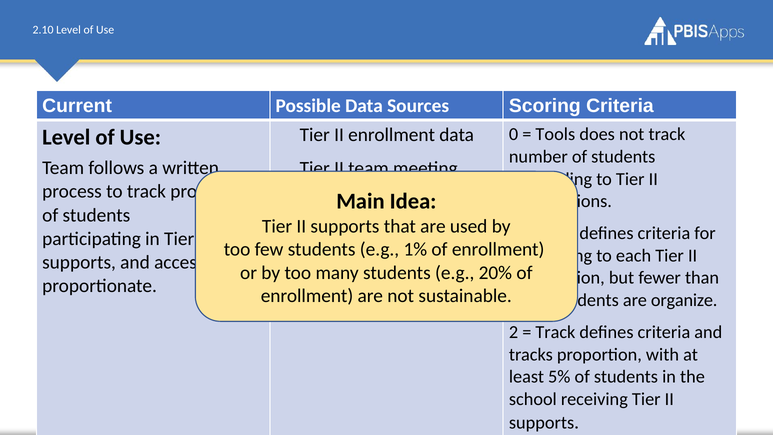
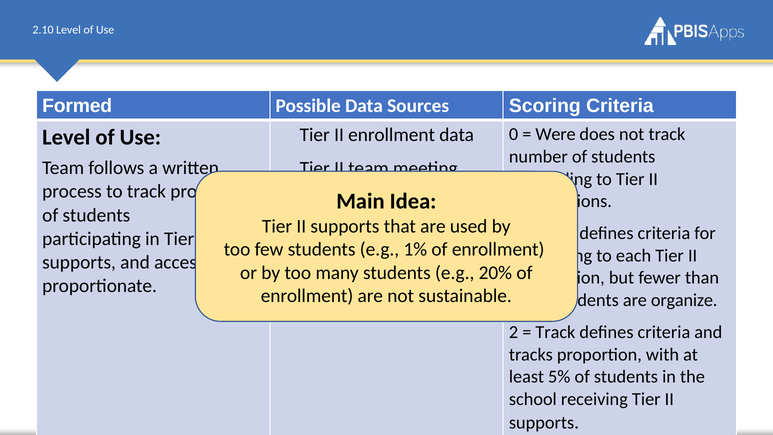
Current: Current -> Formed
Tools: Tools -> Were
